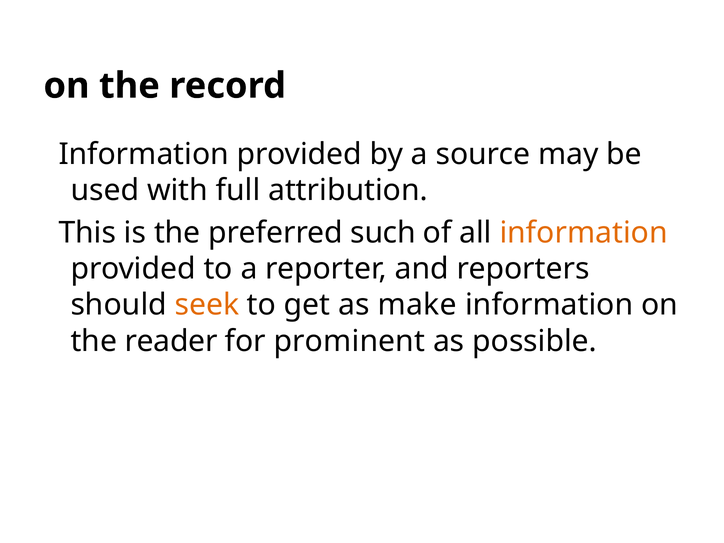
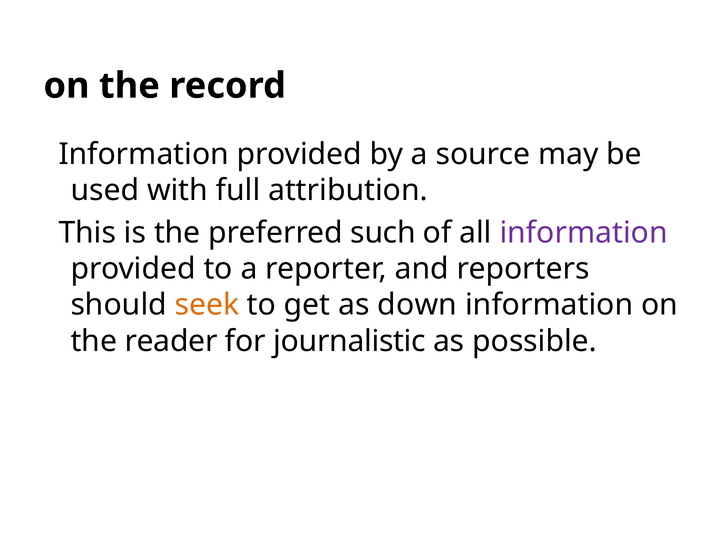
information at (584, 233) colour: orange -> purple
make: make -> down
prominent: prominent -> journalistic
